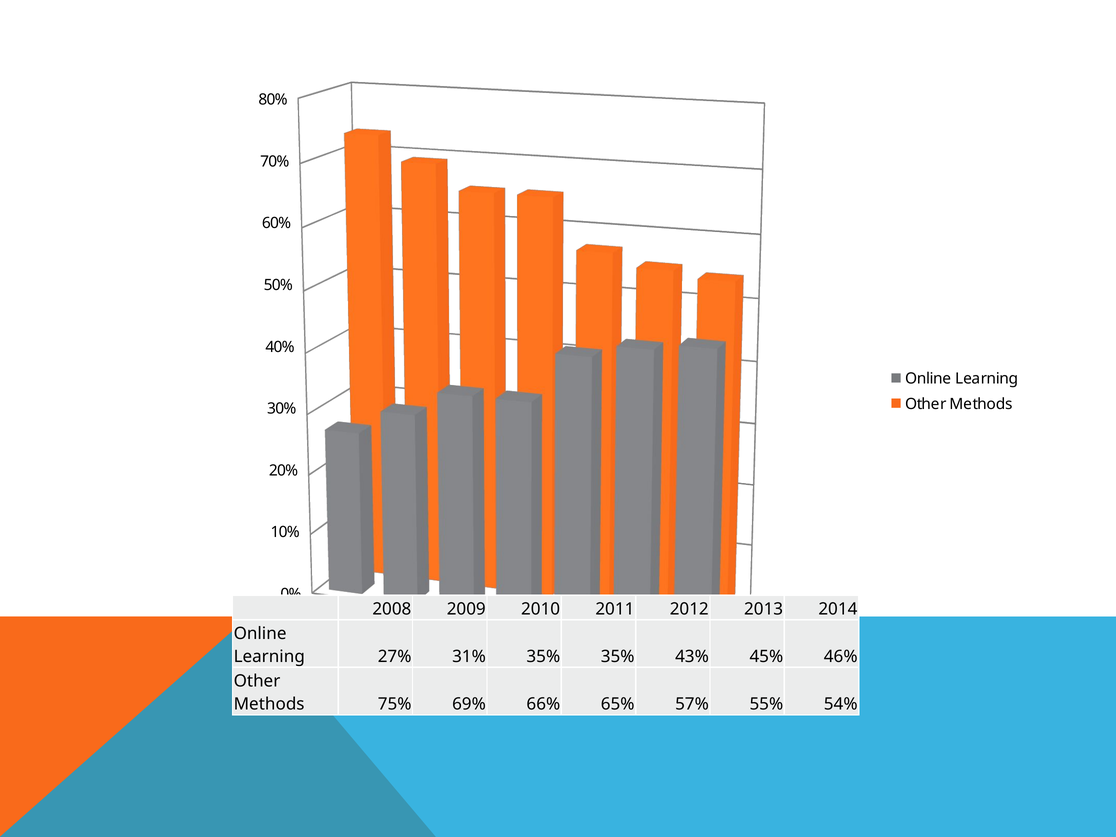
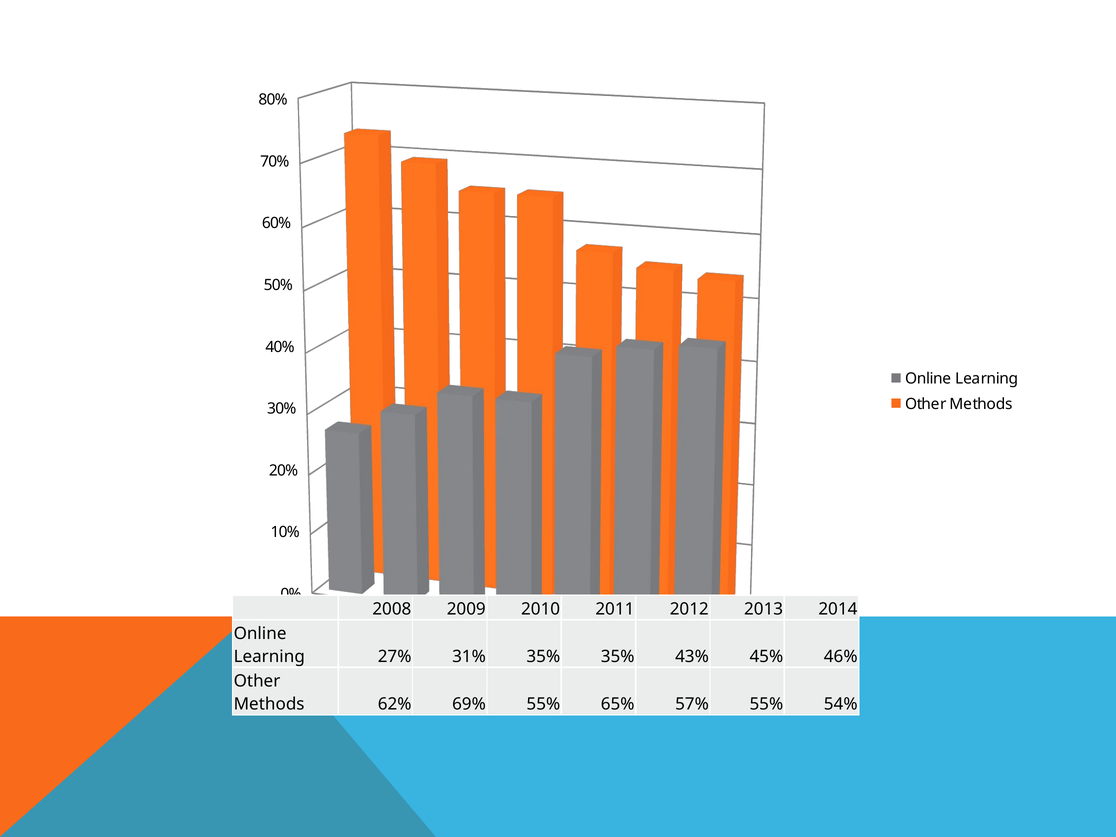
75%: 75% -> 62%
69% 66%: 66% -> 55%
